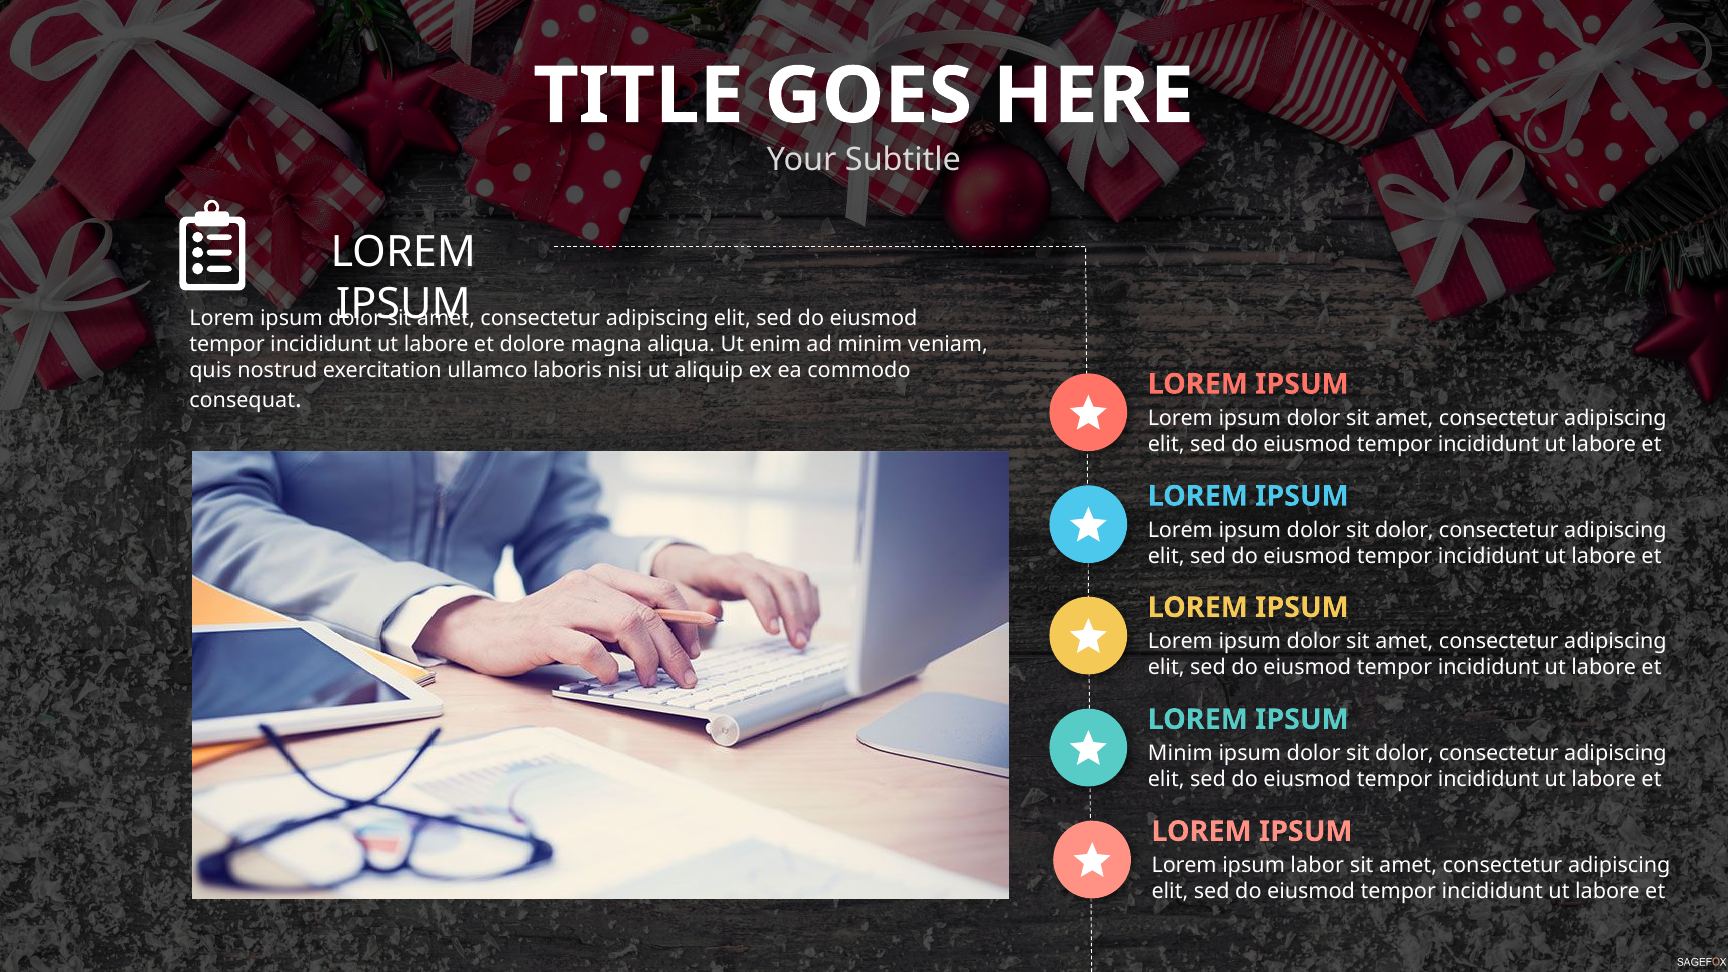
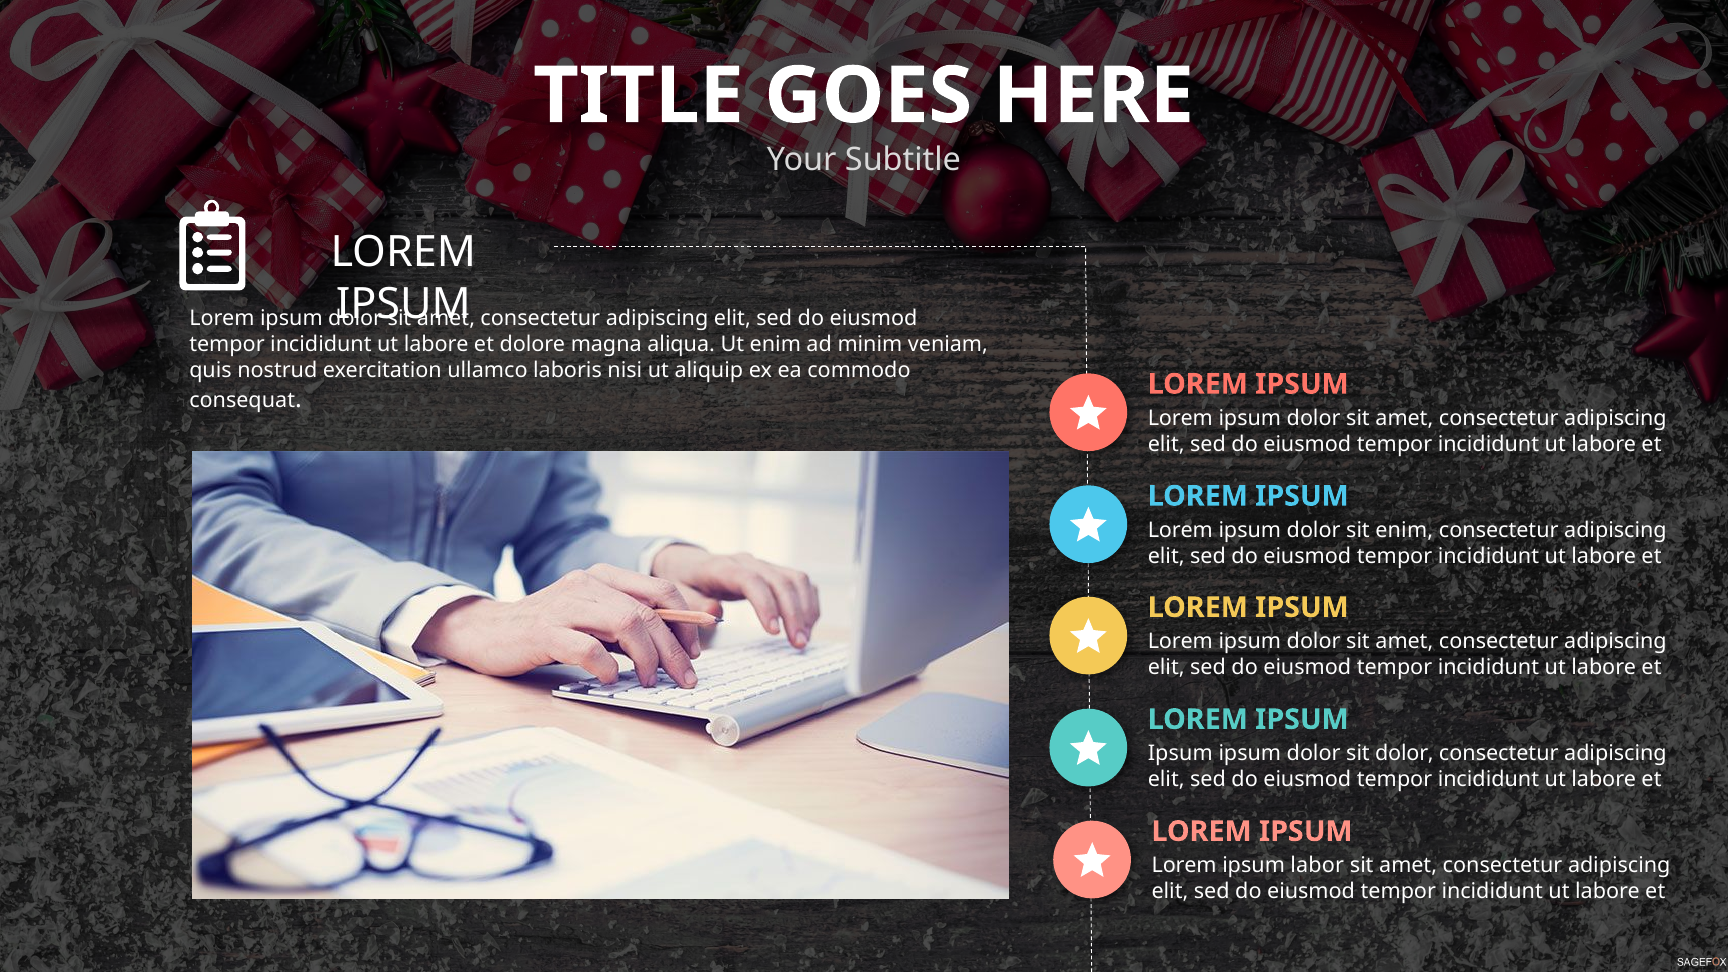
dolor at (1404, 530): dolor -> enim
Minim at (1180, 754): Minim -> Ipsum
